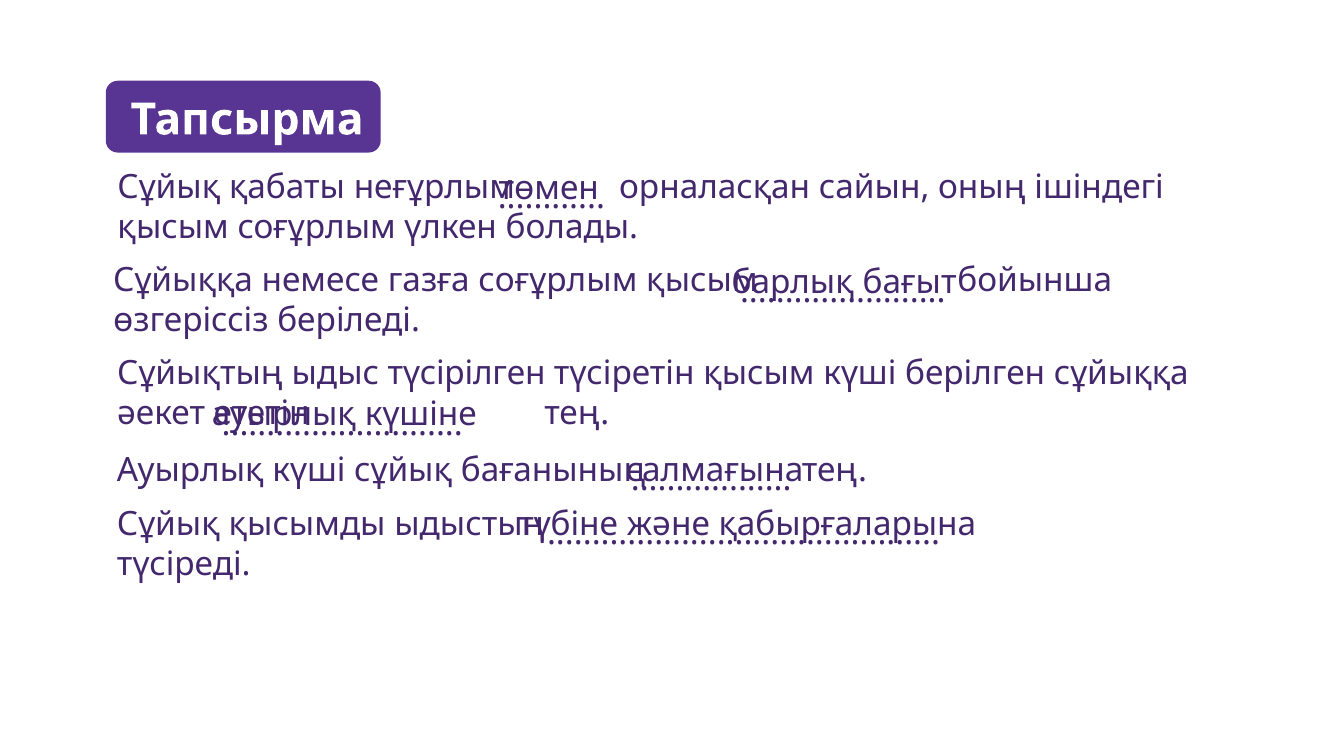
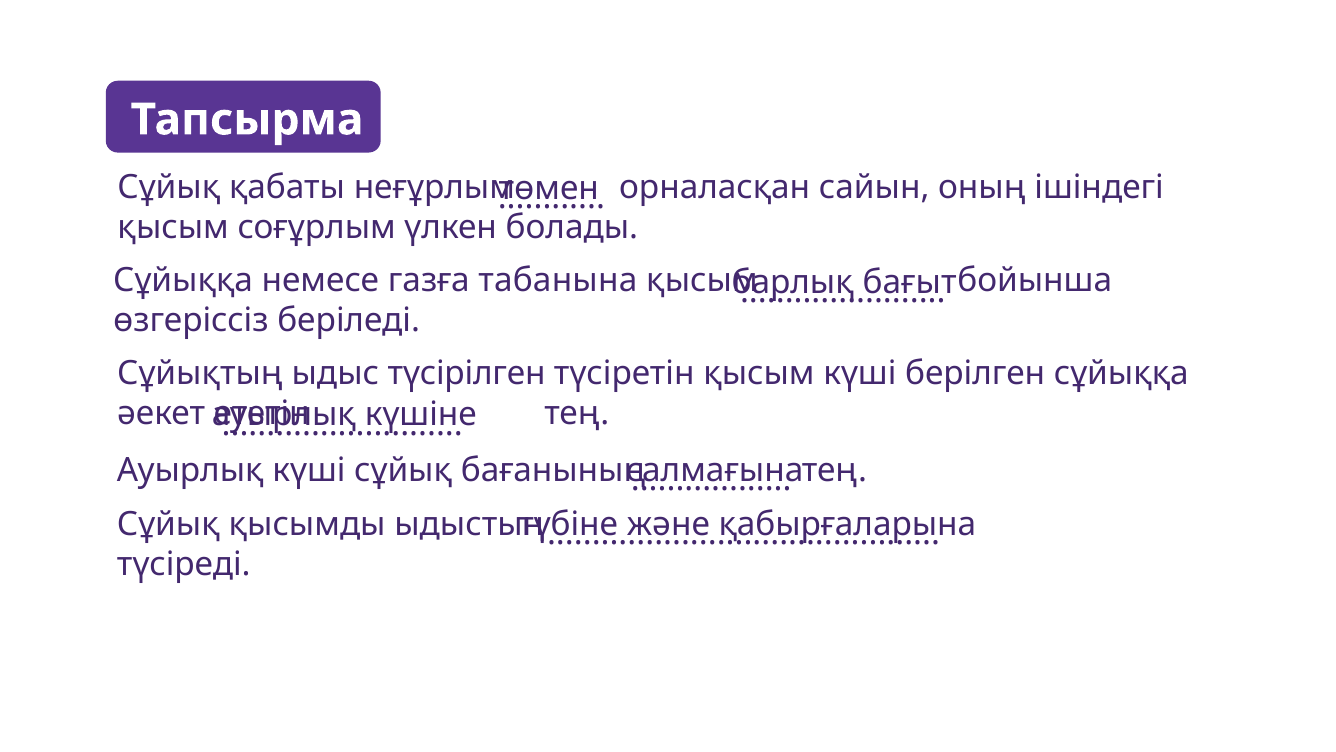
газға соғұрлым: соғұрлым -> табанына
